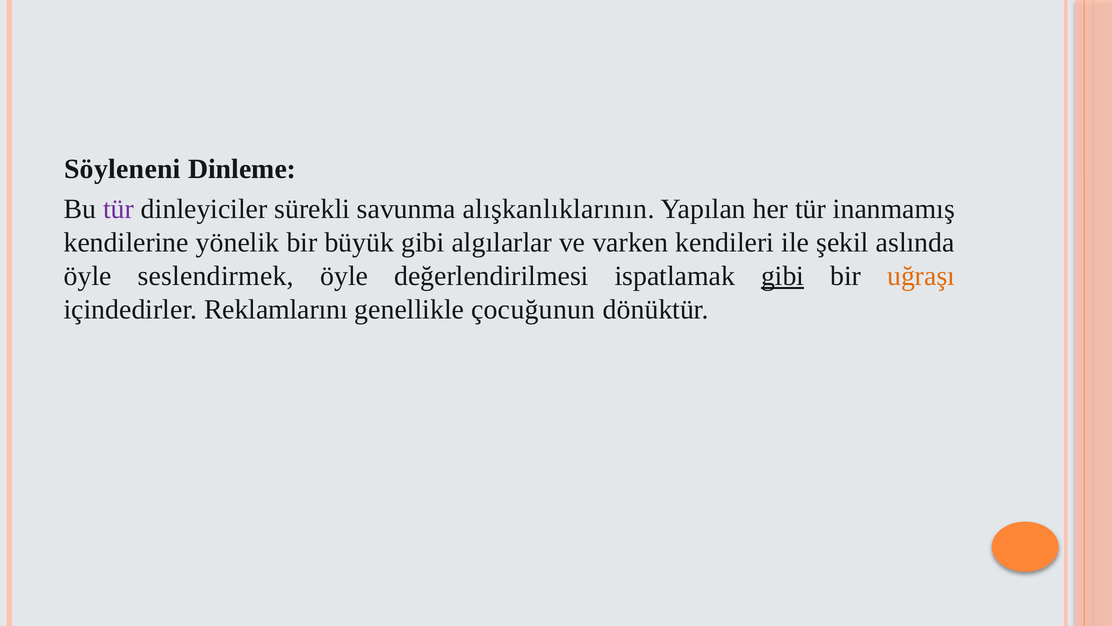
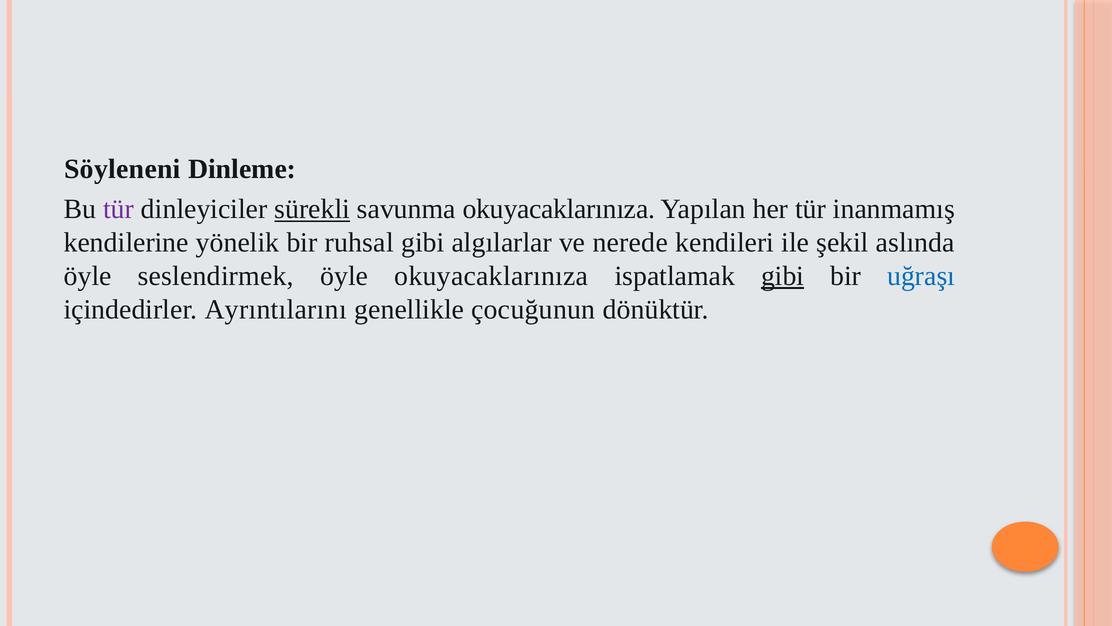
sürekli underline: none -> present
savunma alışkanlıklarının: alışkanlıklarının -> okuyacaklarınıza
büyük: büyük -> ruhsal
varken: varken -> nerede
öyle değerlendirilmesi: değerlendirilmesi -> okuyacaklarınıza
uğraşı colour: orange -> blue
Reklamlarını: Reklamlarını -> Ayrıntılarını
